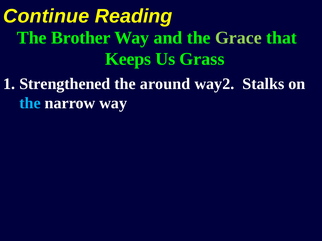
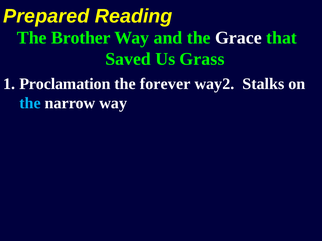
Continue: Continue -> Prepared
Grace colour: light green -> white
Keeps: Keeps -> Saved
Strengthened: Strengthened -> Proclamation
around: around -> forever
